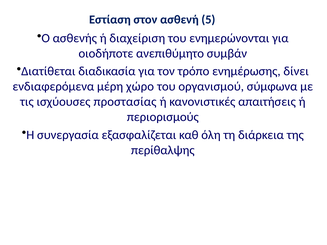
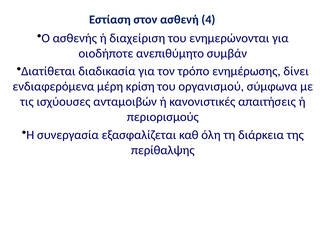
5: 5 -> 4
χώρο: χώρο -> κρίση
προστασίας: προστασίας -> ανταμοιβών
